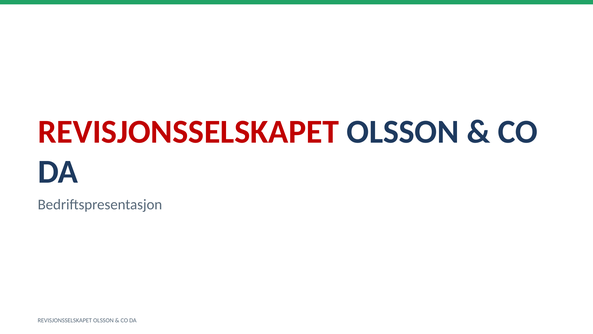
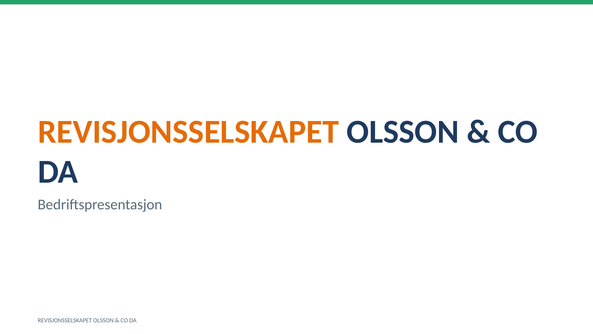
REVISJONSSELSKAPET at (188, 132) colour: red -> orange
